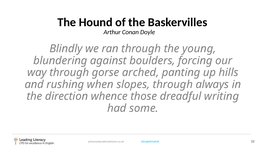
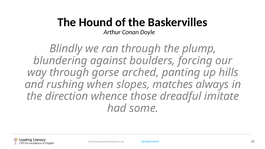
young: young -> plump
slopes through: through -> matches
writing: writing -> imitate
